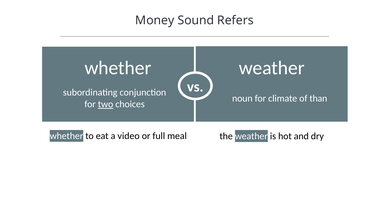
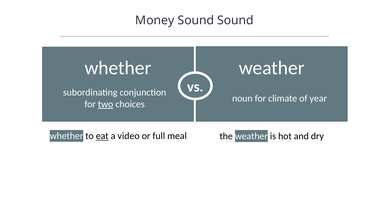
Sound Refers: Refers -> Sound
than: than -> year
eat underline: none -> present
